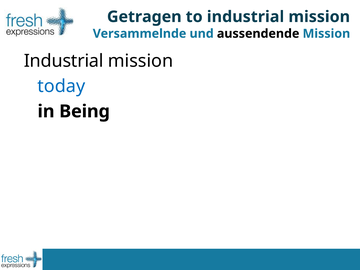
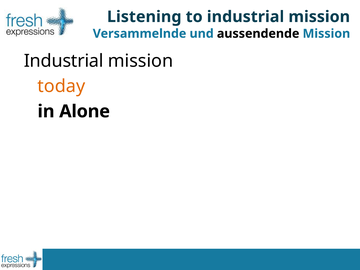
Getragen: Getragen -> Listening
today colour: blue -> orange
Being: Being -> Alone
